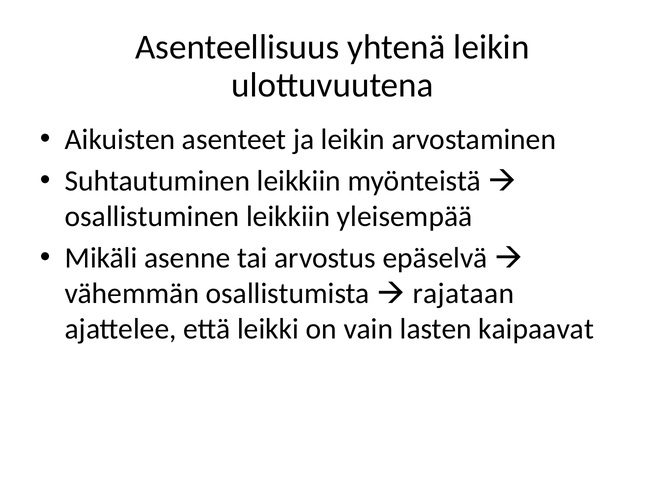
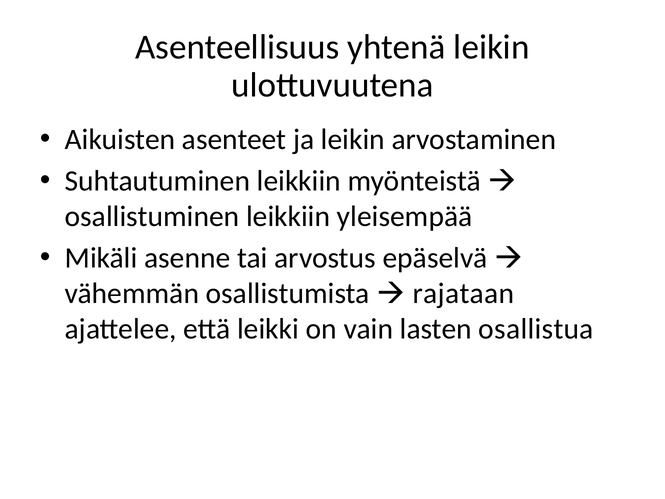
kaipaavat: kaipaavat -> osallistua
